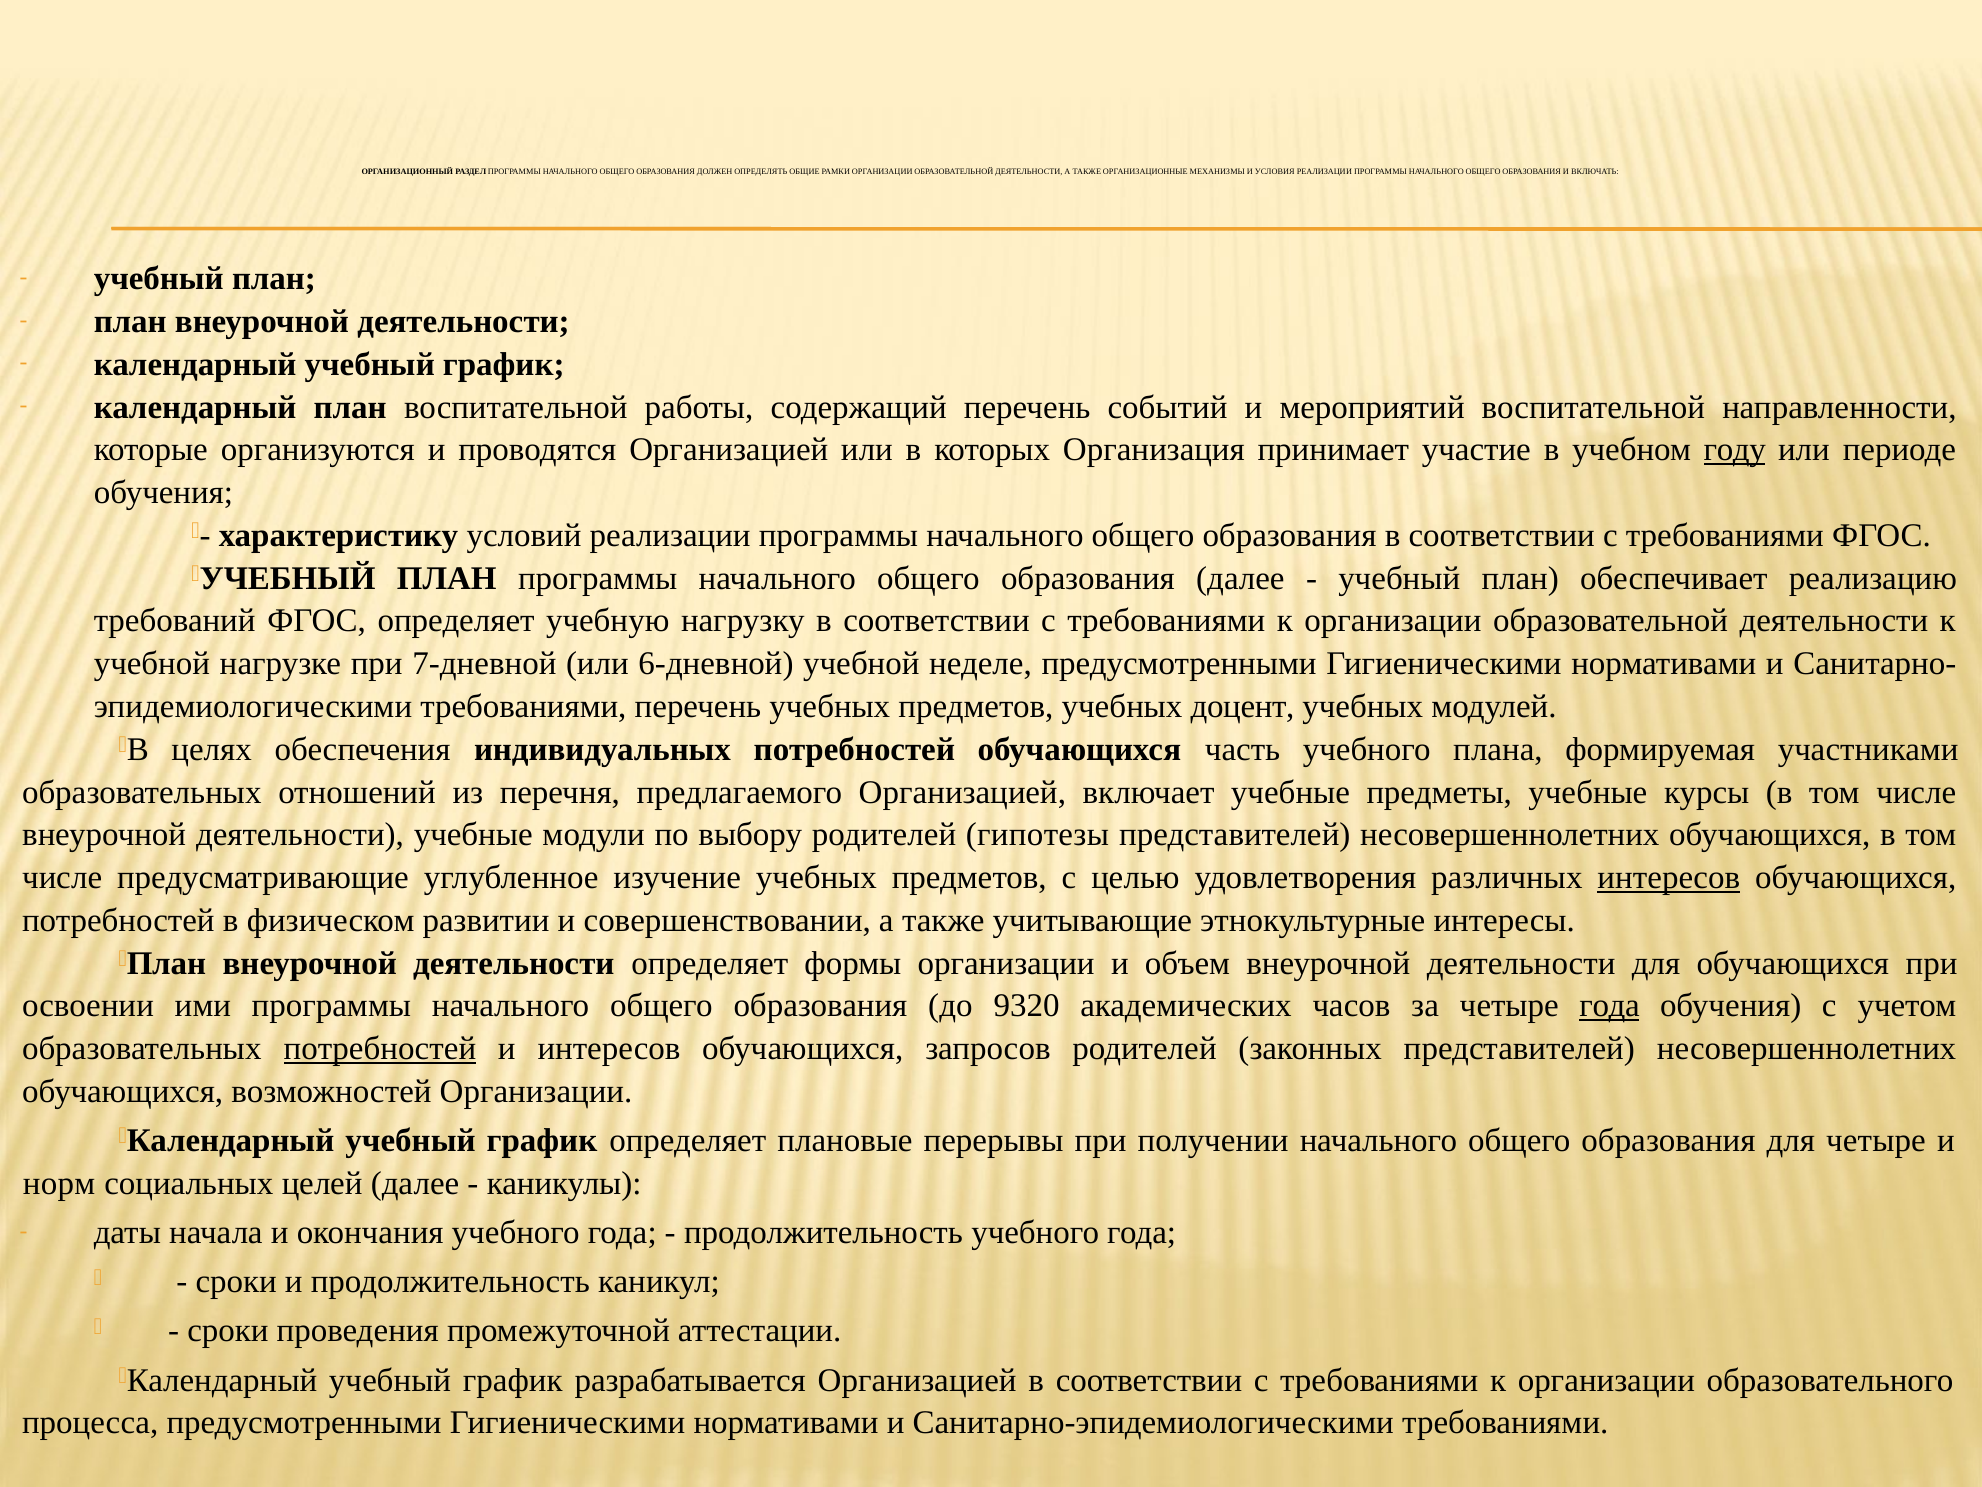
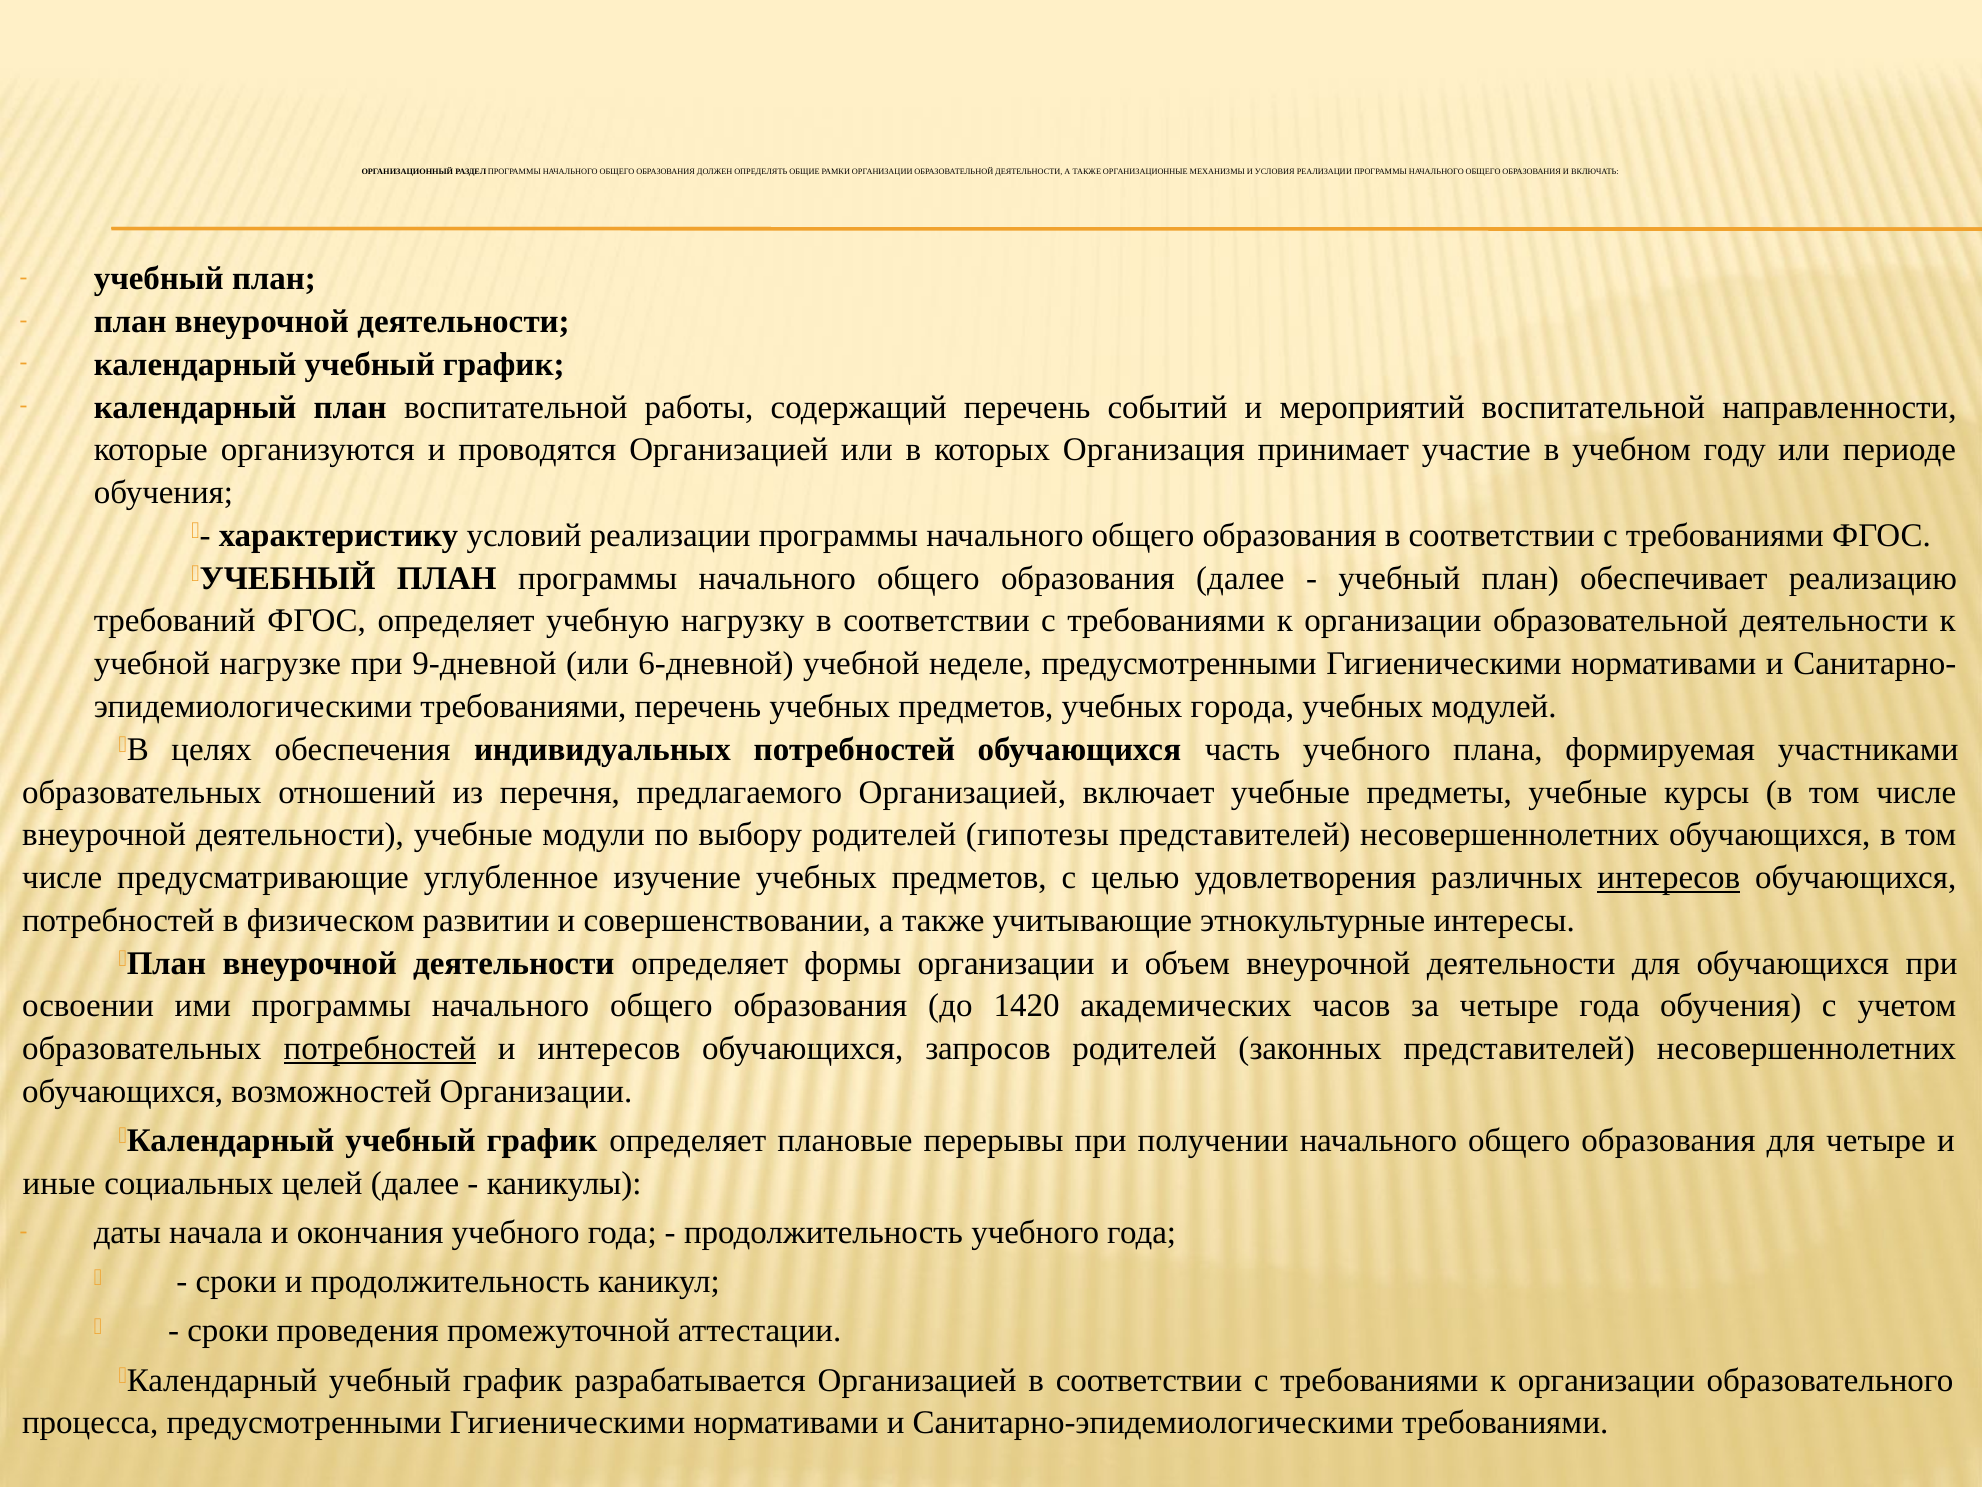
году underline: present -> none
7-дневной: 7-дневной -> 9-дневной
доцент: доцент -> города
9320: 9320 -> 1420
года at (1610, 1006) underline: present -> none
норм: норм -> иные
